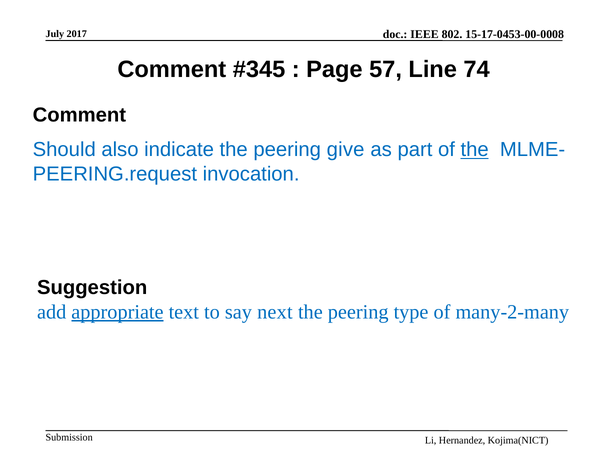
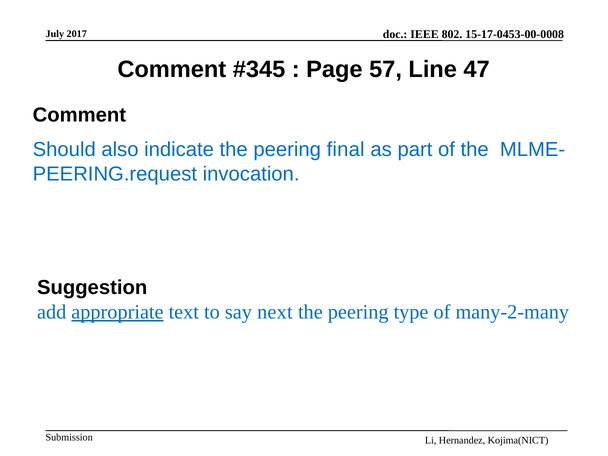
74: 74 -> 47
give: give -> final
the at (475, 150) underline: present -> none
